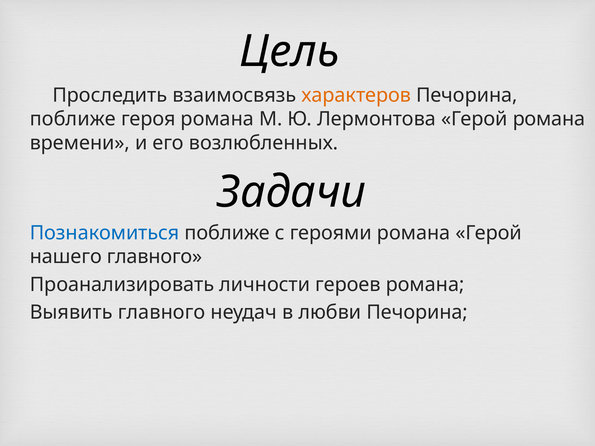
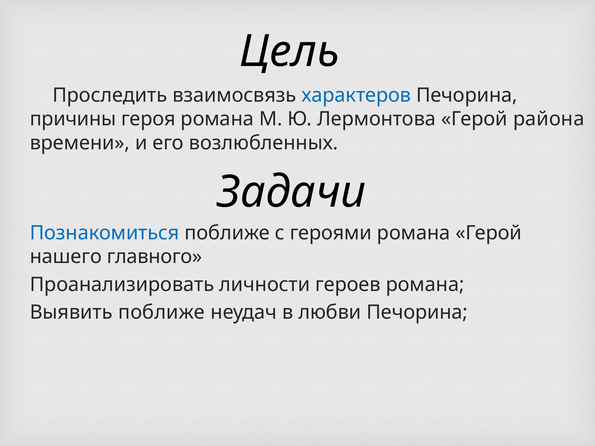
характеров colour: orange -> blue
поближе at (73, 119): поближе -> причины
Герой романа: романа -> района
Выявить главного: главного -> поближе
